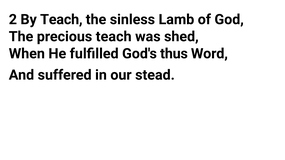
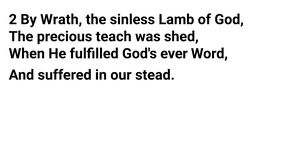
By Teach: Teach -> Wrath
thus: thus -> ever
